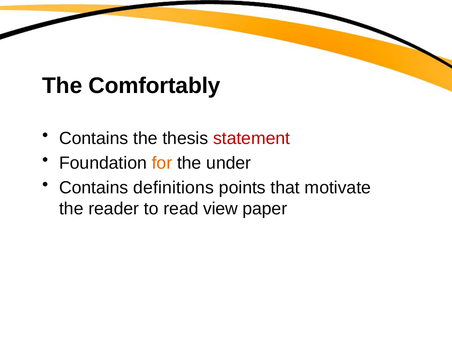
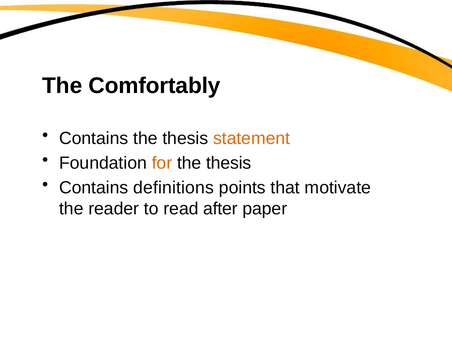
statement colour: red -> orange
under at (229, 163): under -> thesis
view: view -> after
